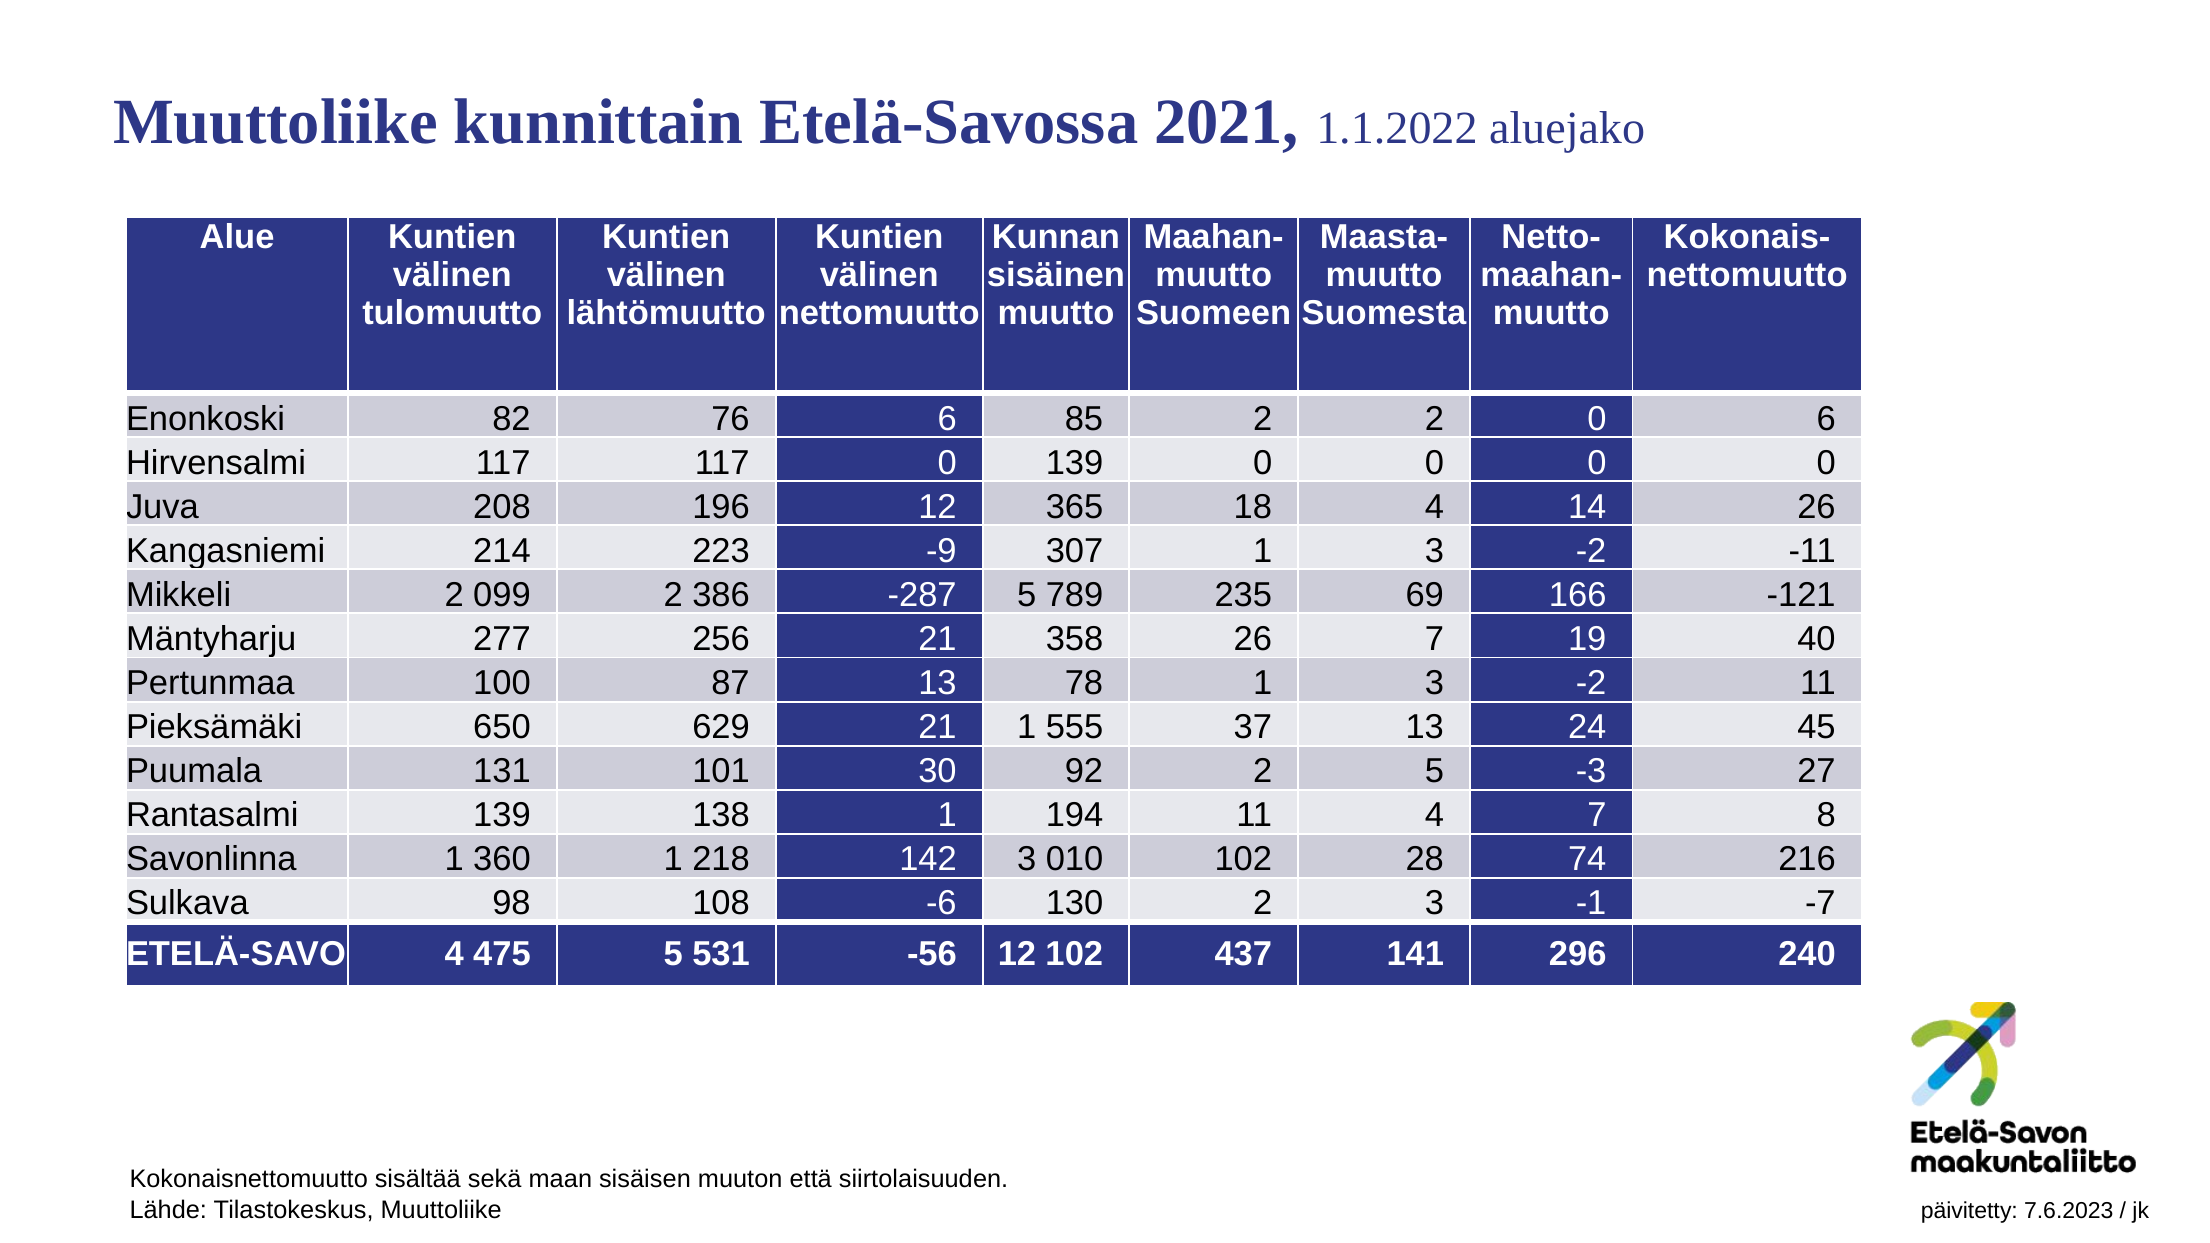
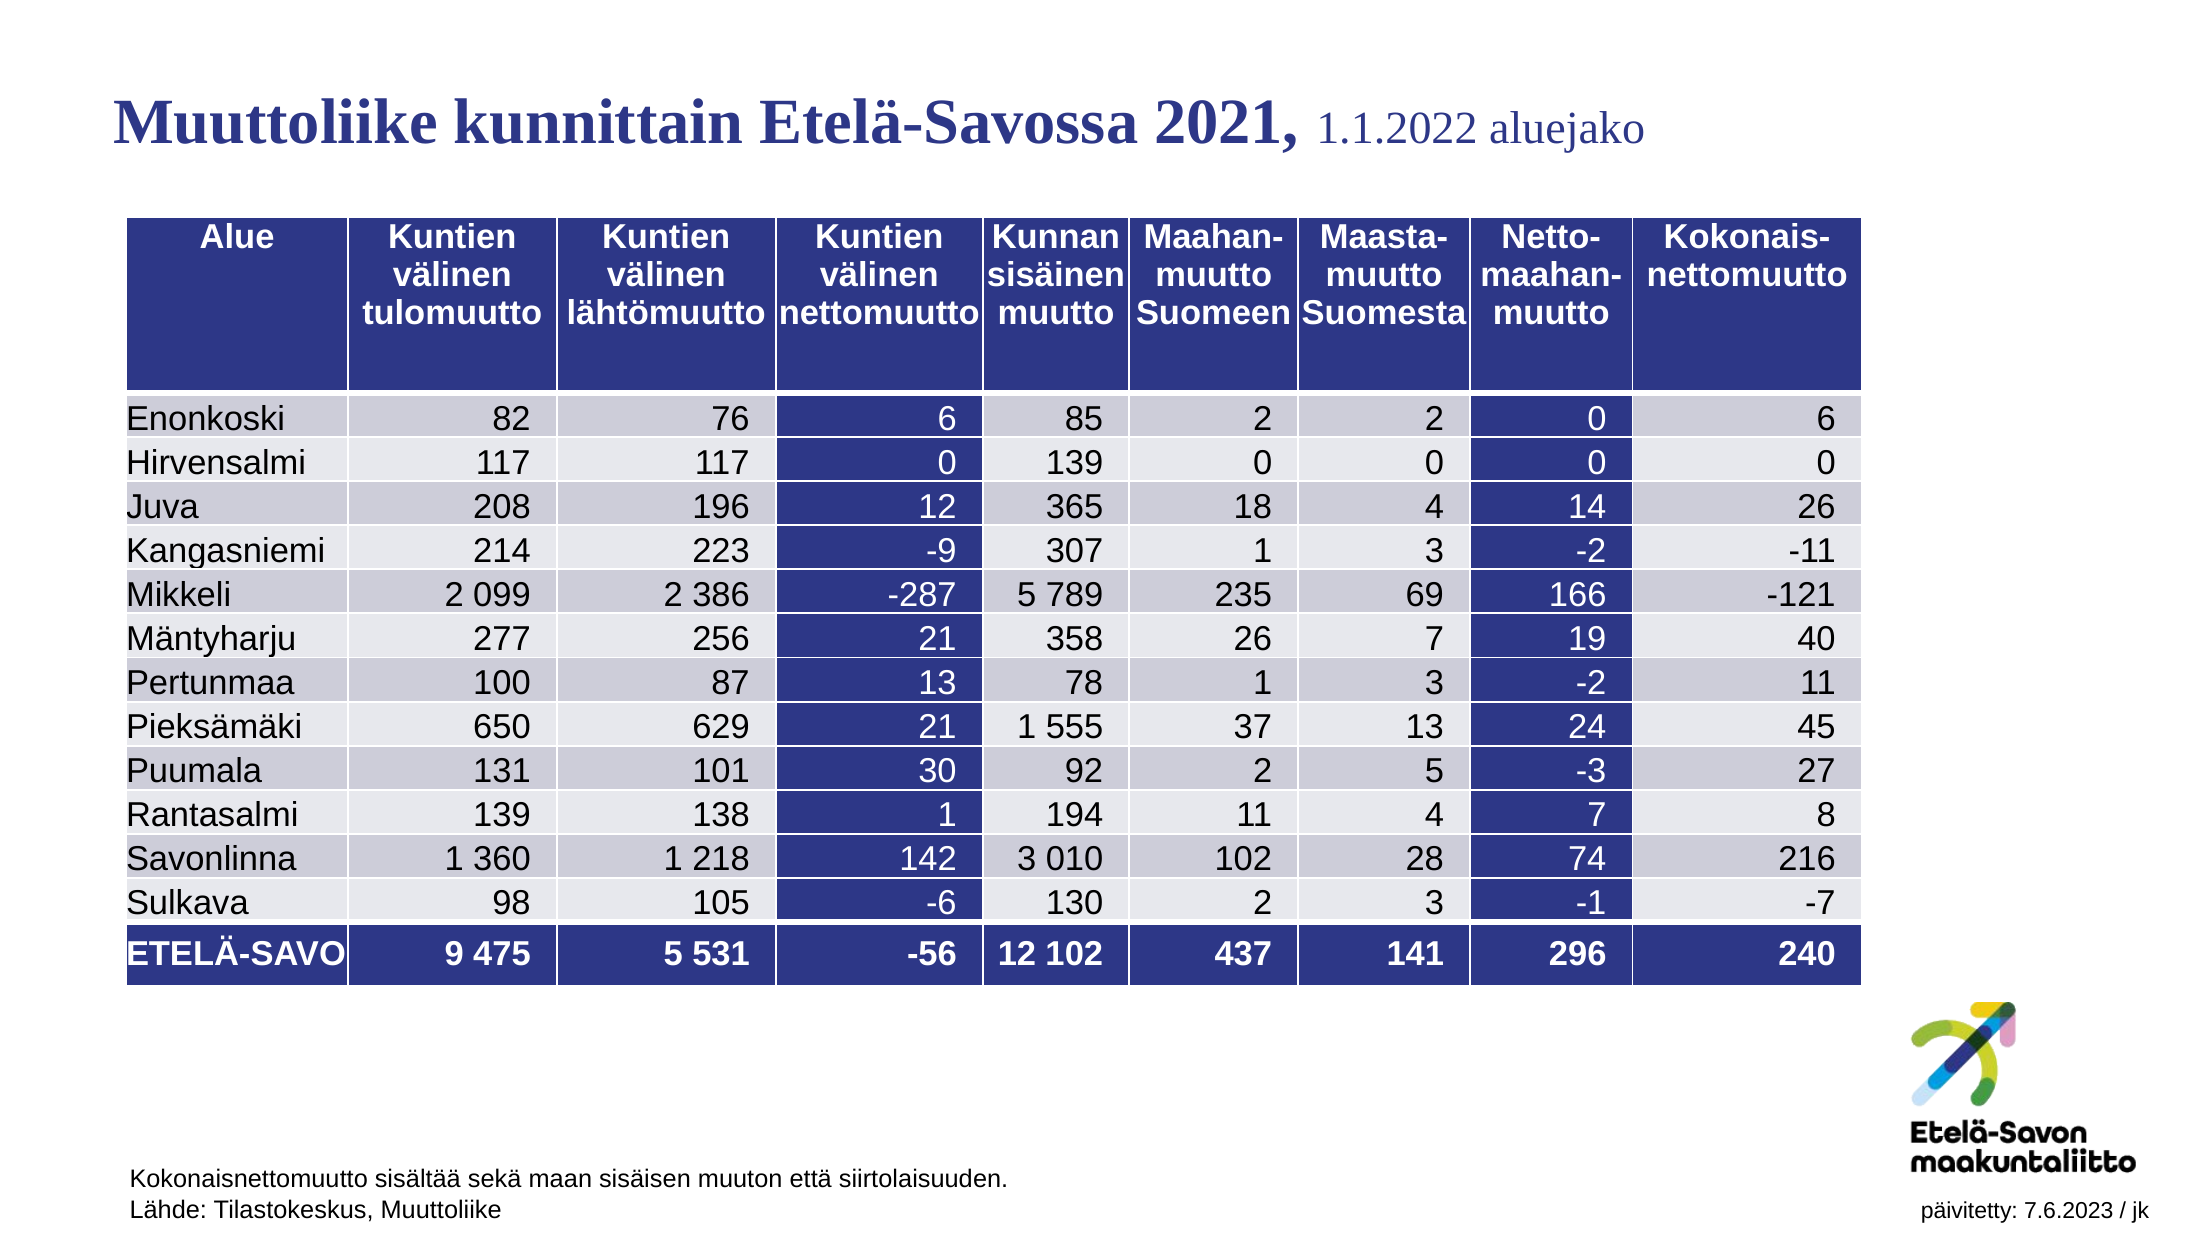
108: 108 -> 105
ETELÄ-SAVO 4: 4 -> 9
